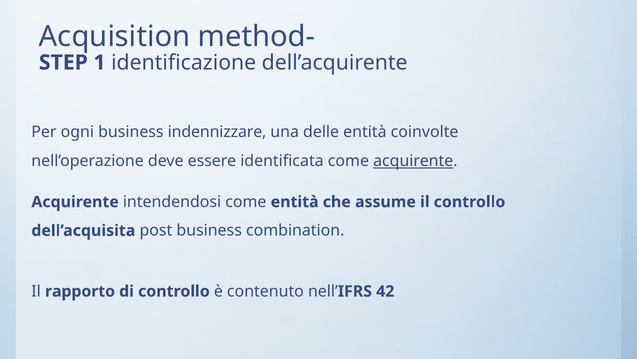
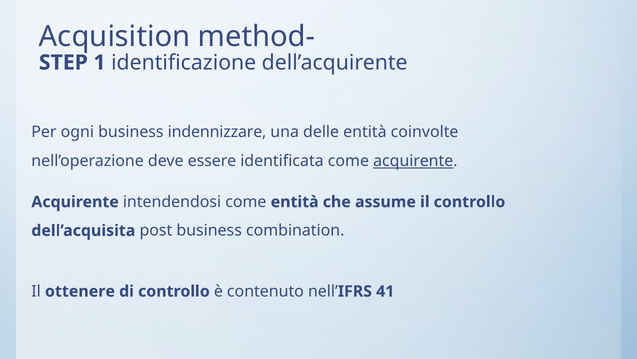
rapporto: rapporto -> ottenere
42: 42 -> 41
